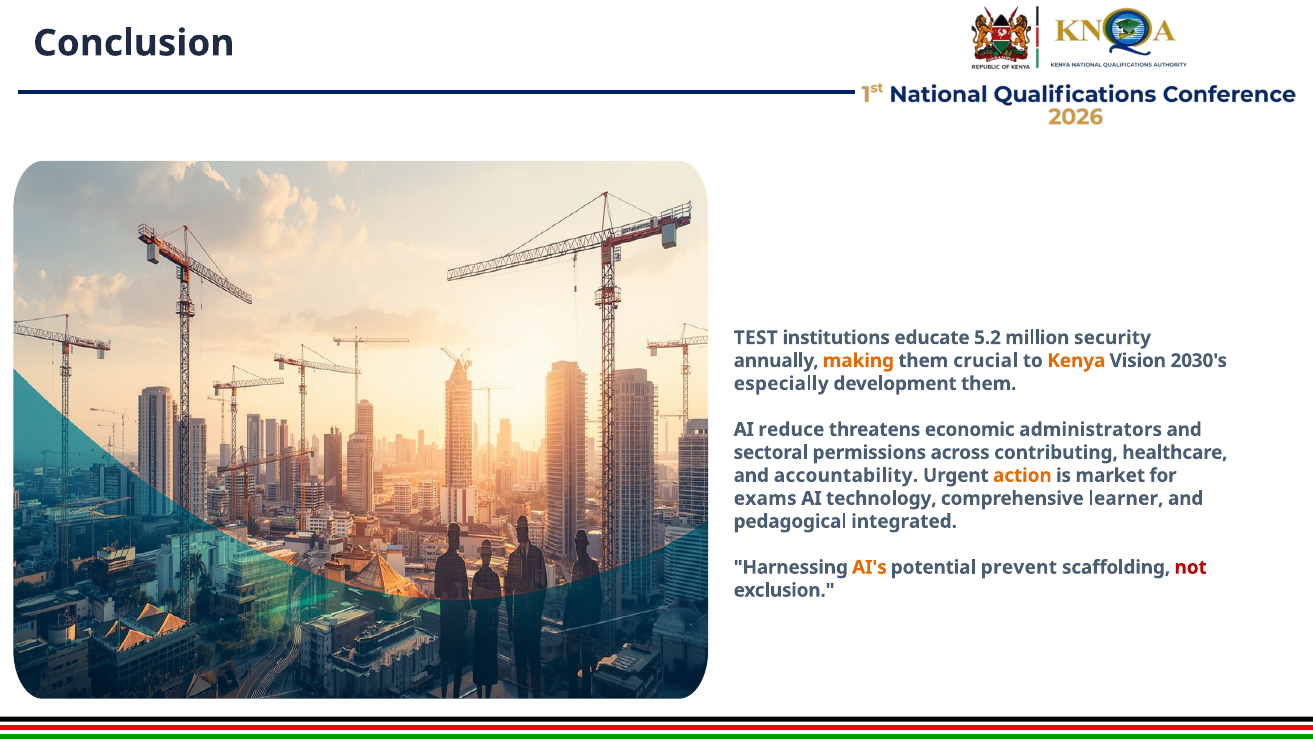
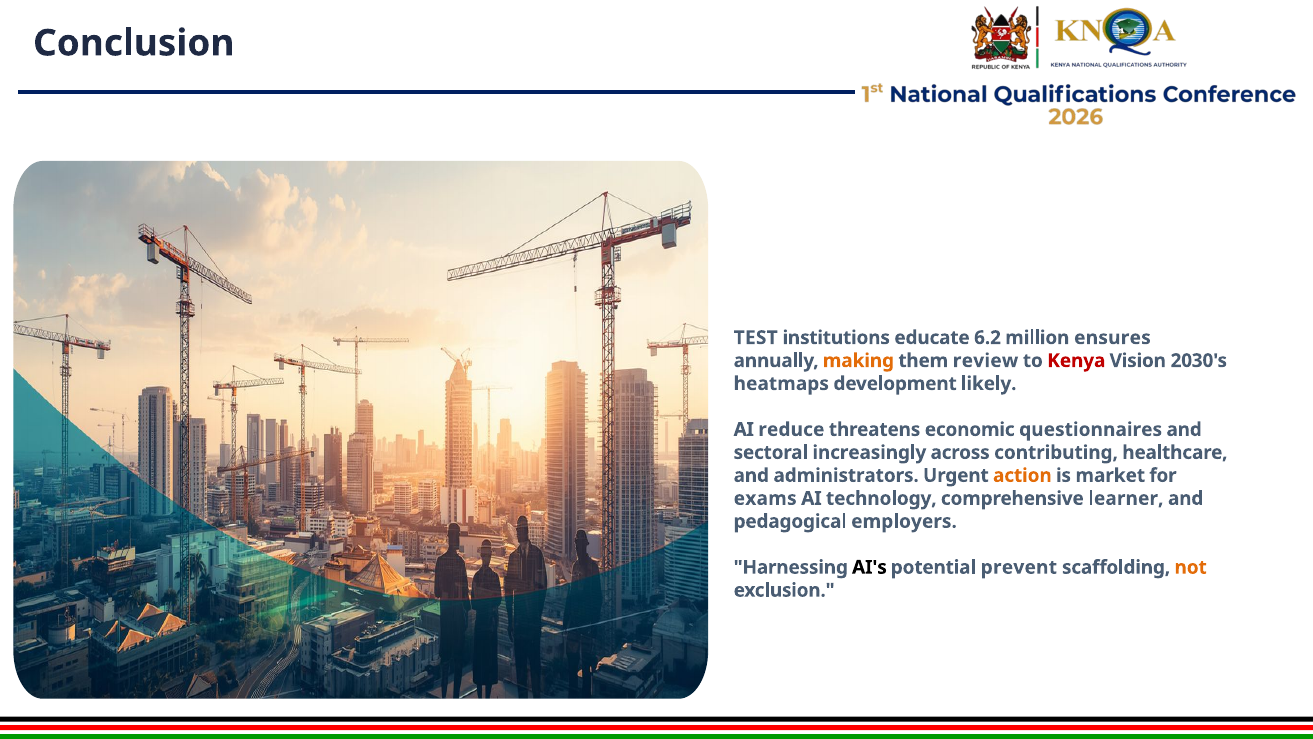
5.2: 5.2 -> 6.2
security: security -> ensures
crucial: crucial -> review
Kenya colour: orange -> red
especially: especially -> heatmaps
development them: them -> likely
administrators: administrators -> questionnaires
permissions: permissions -> increasingly
accountability: accountability -> administrators
integrated: integrated -> employers
AI's colour: orange -> black
not colour: red -> orange
